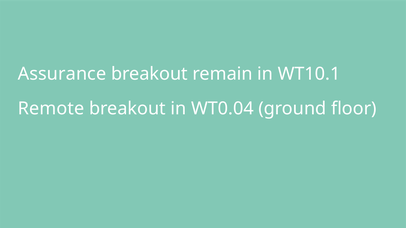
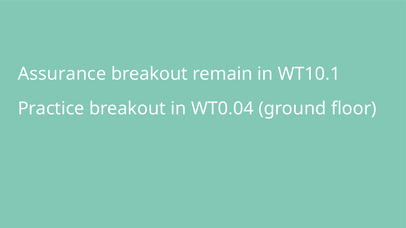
Remote: Remote -> Practice
